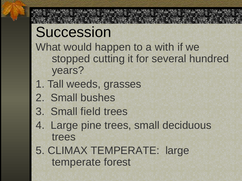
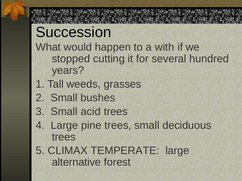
field: field -> acid
temperate at (76, 163): temperate -> alternative
